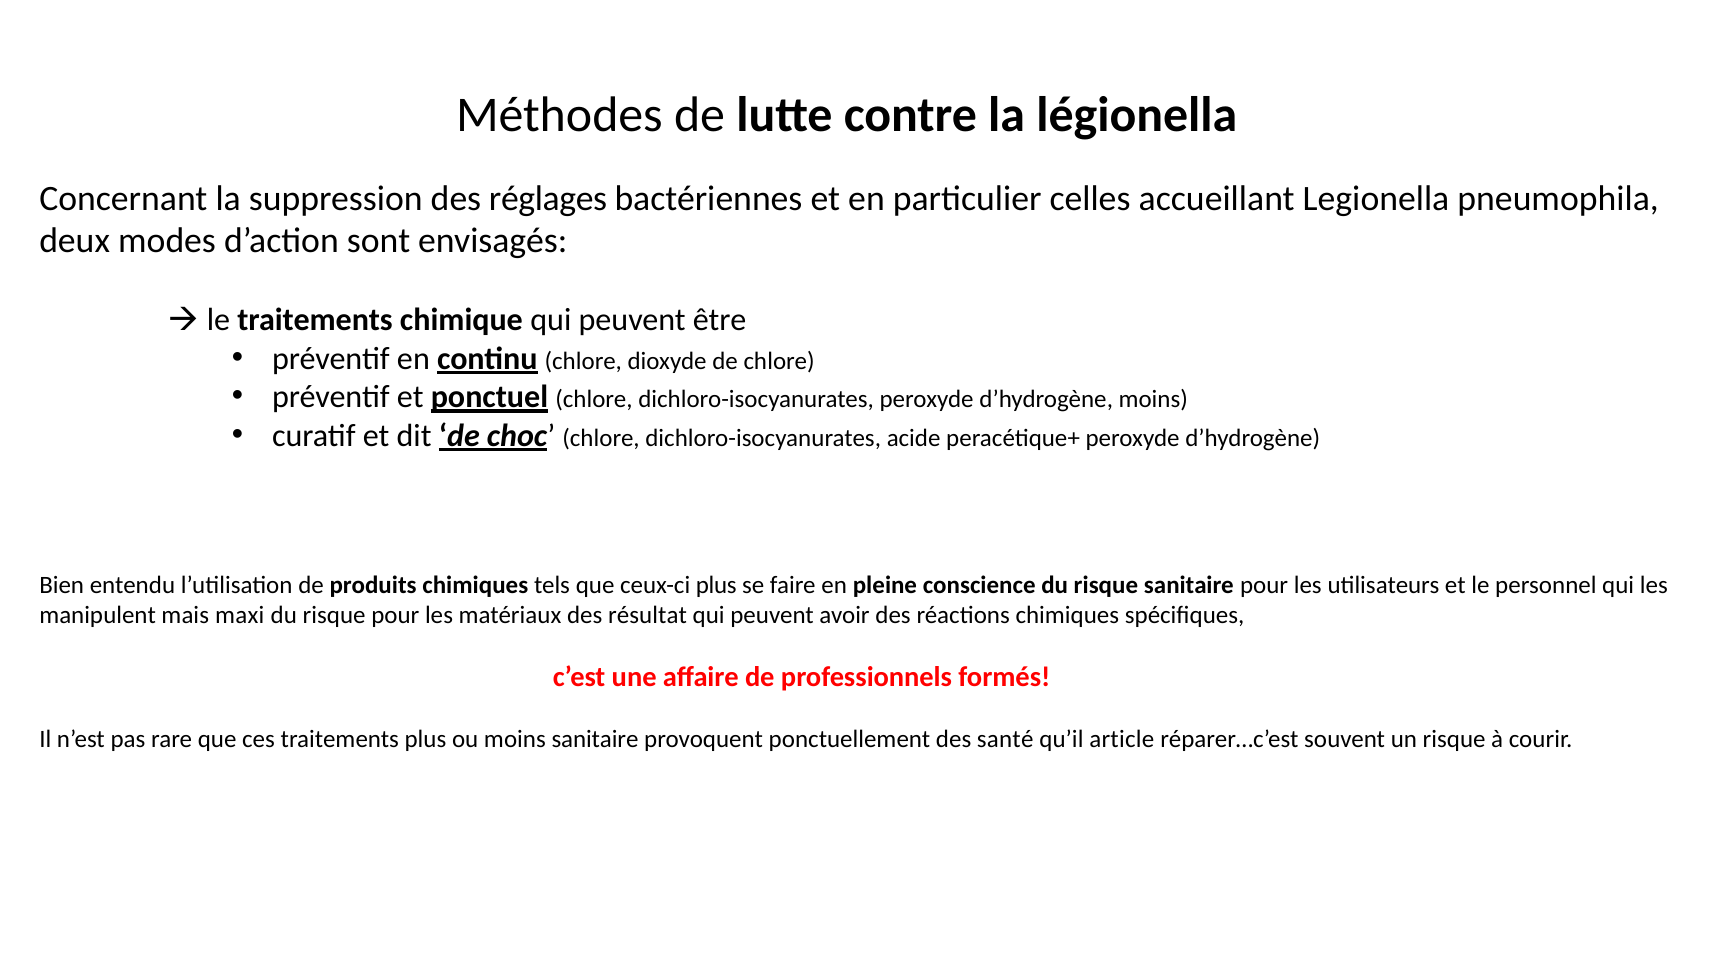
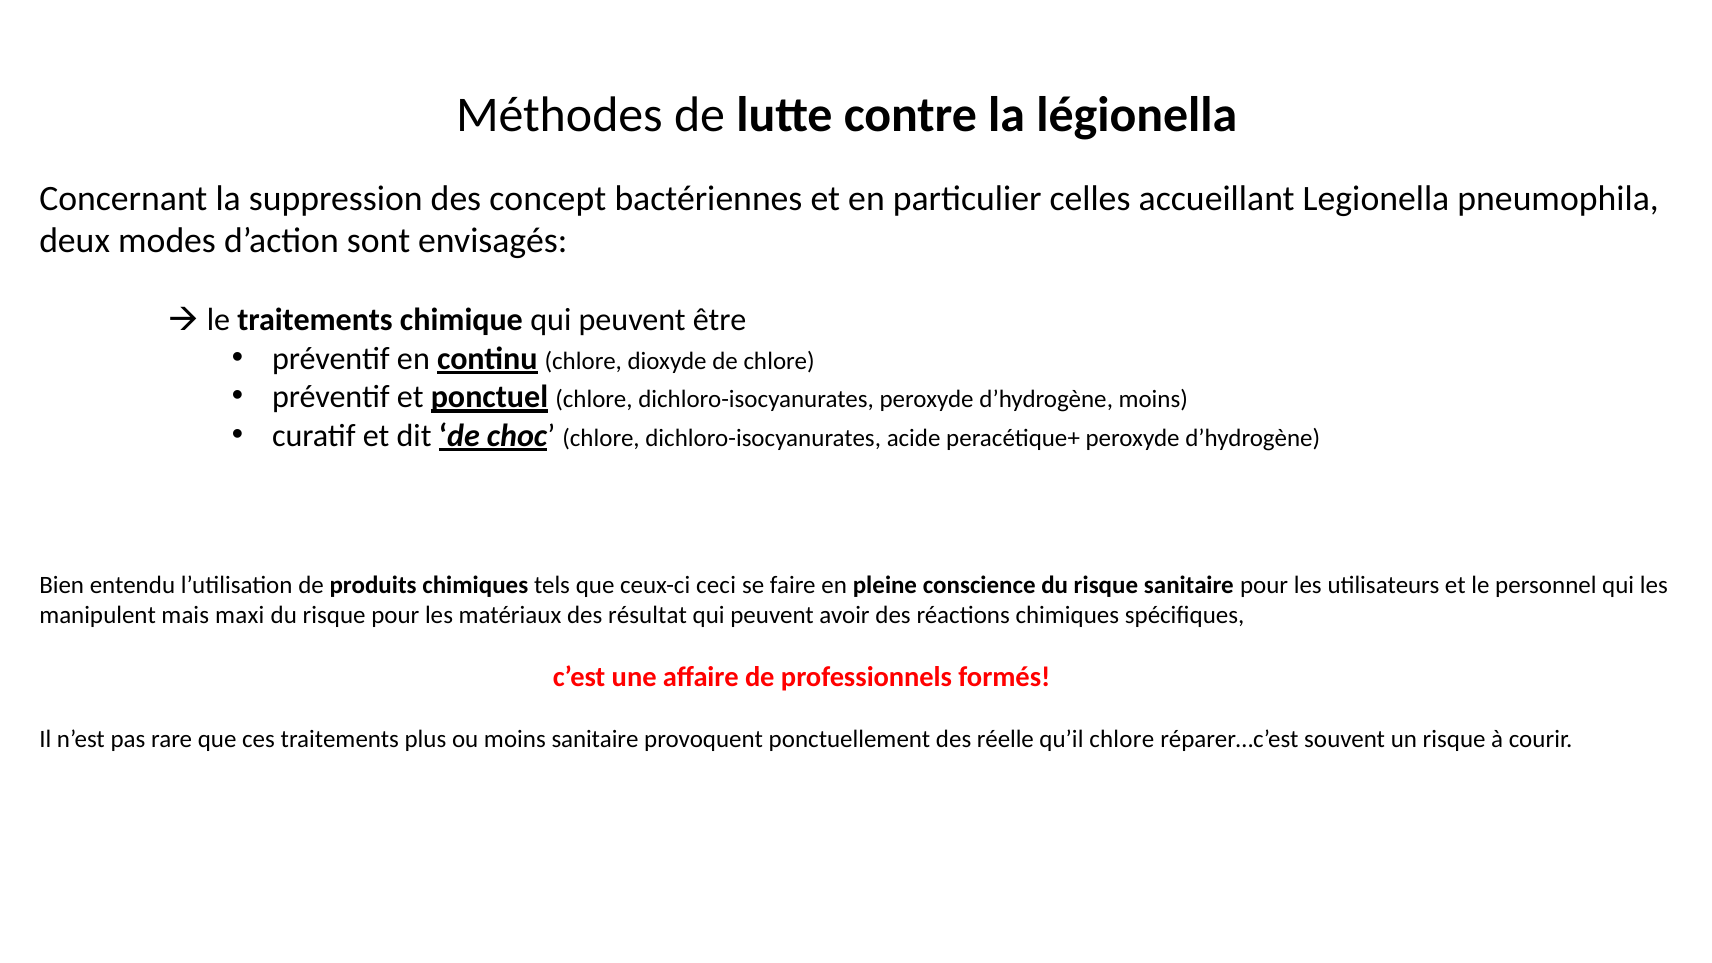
réglages: réglages -> concept
ceux-ci plus: plus -> ceci
santé: santé -> réelle
qu’il article: article -> chlore
